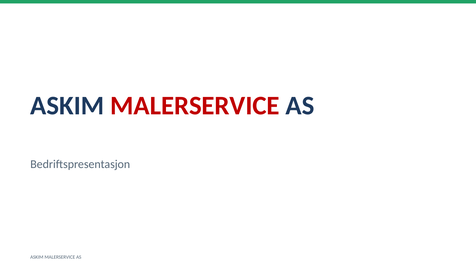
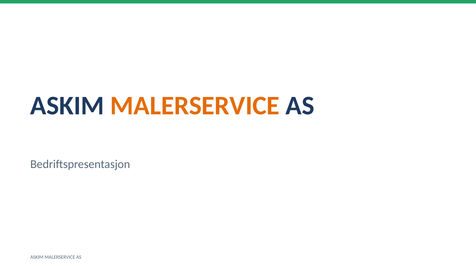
MALERSERVICE at (195, 106) colour: red -> orange
